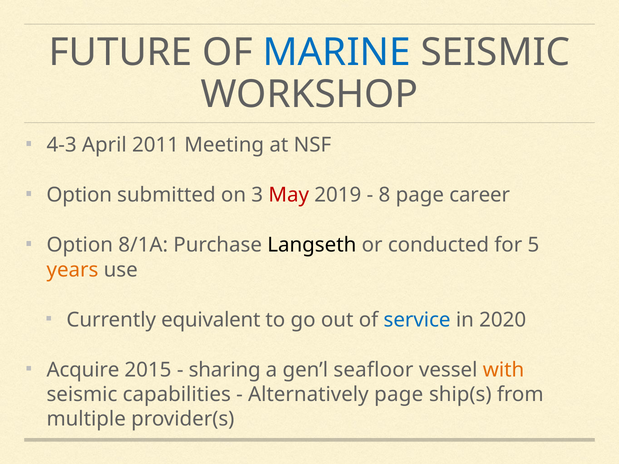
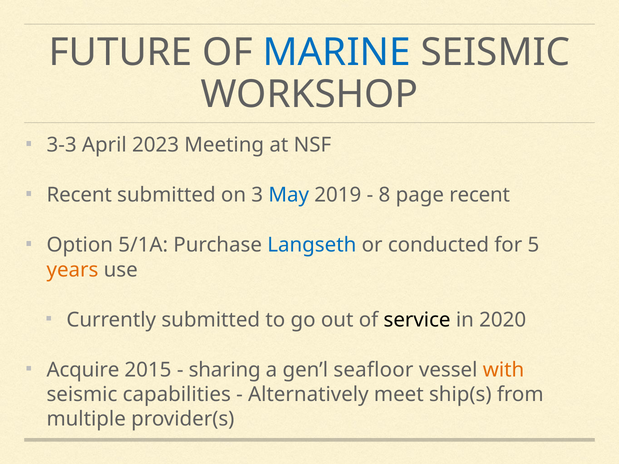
4-3: 4-3 -> 3-3
2011: 2011 -> 2023
Option at (79, 195): Option -> Recent
May colour: red -> blue
page career: career -> recent
8/1A: 8/1A -> 5/1A
Langseth colour: black -> blue
Currently equivalent: equivalent -> submitted
service colour: blue -> black
Alternatively page: page -> meet
